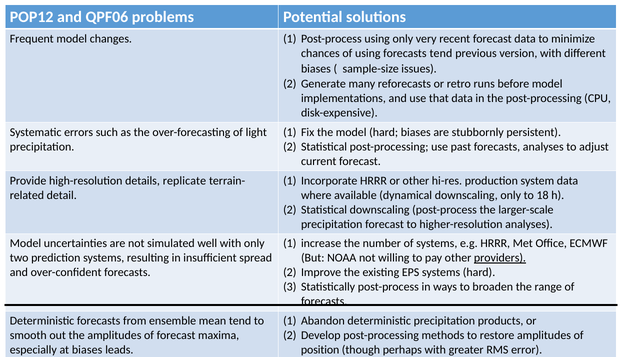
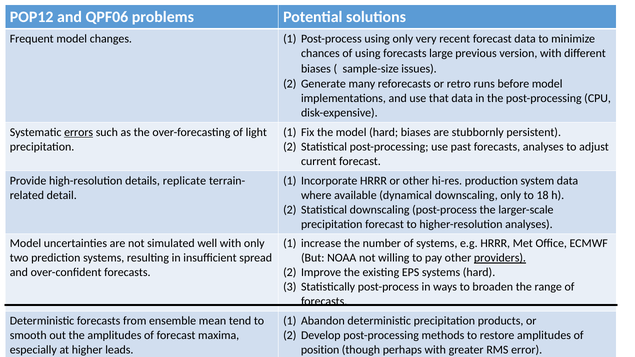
forecasts tend: tend -> large
errors underline: none -> present
at biases: biases -> higher
